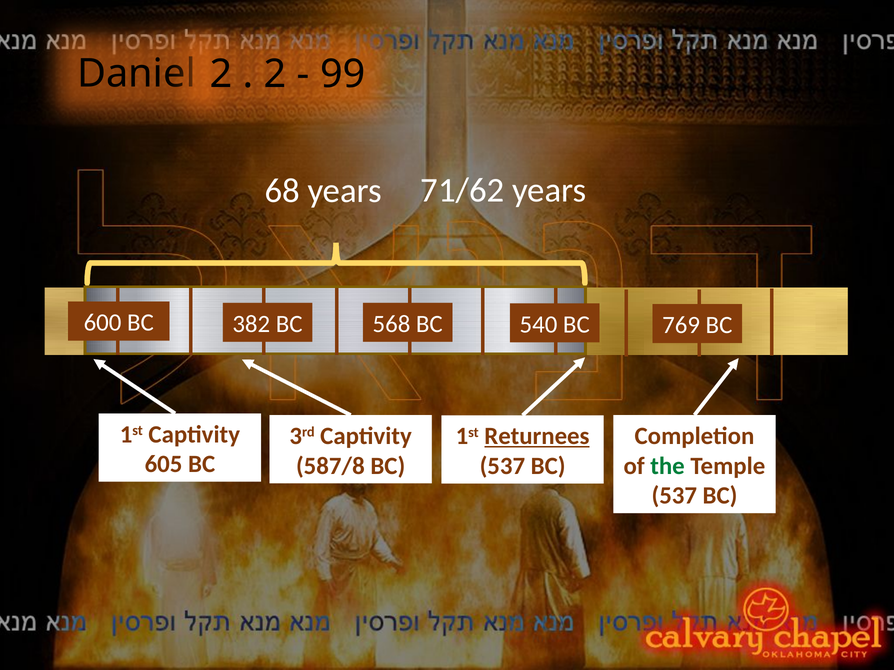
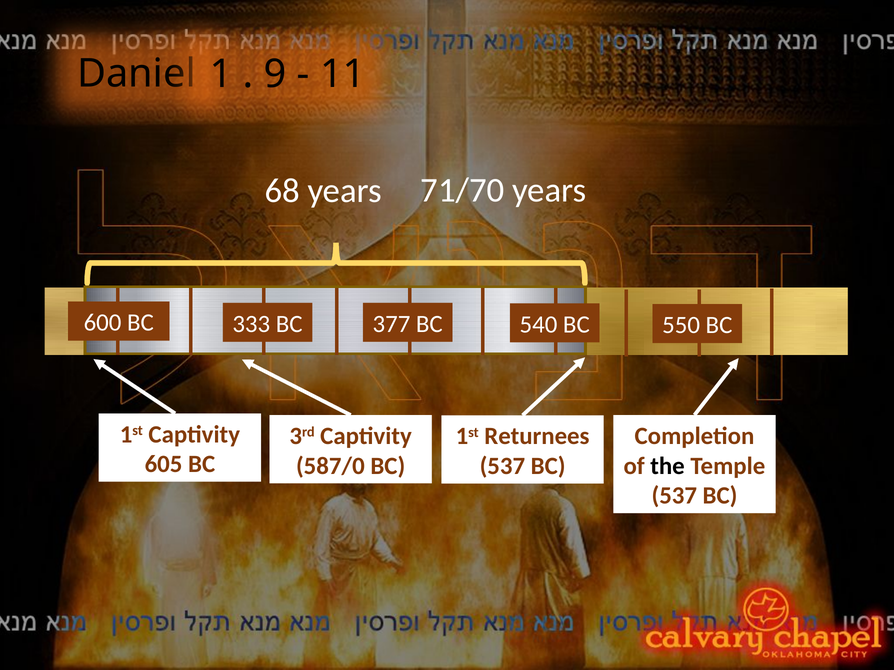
2 at (221, 74): 2 -> 1
2 at (275, 74): 2 -> 9
99: 99 -> 11
71/62: 71/62 -> 71/70
382: 382 -> 333
568: 568 -> 377
769: 769 -> 550
Returnees underline: present -> none
587/8: 587/8 -> 587/0
the colour: green -> black
